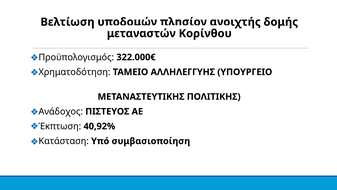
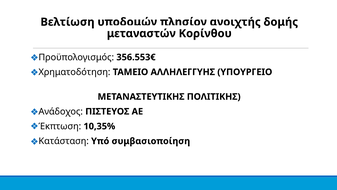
322.000€: 322.000€ -> 356.553€
40,92%: 40,92% -> 10,35%
